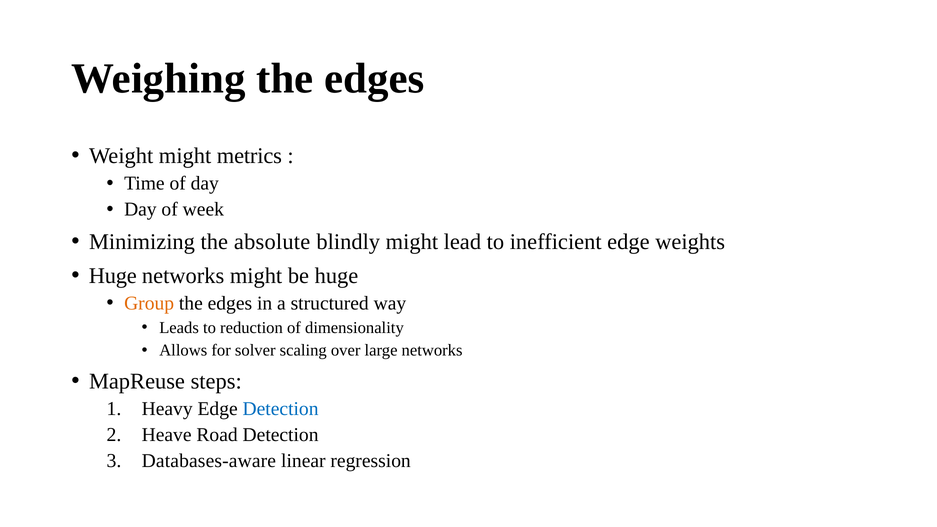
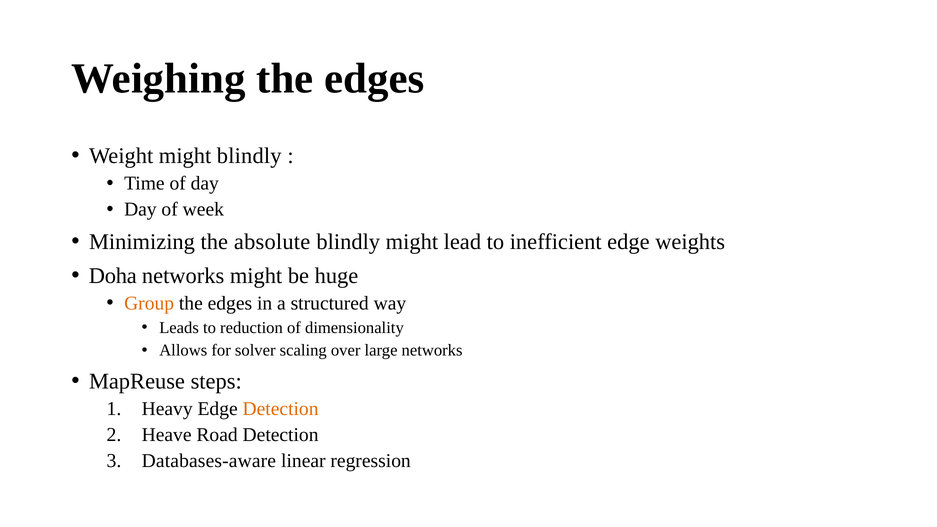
might metrics: metrics -> blindly
Huge at (113, 276): Huge -> Doha
Detection at (281, 409) colour: blue -> orange
